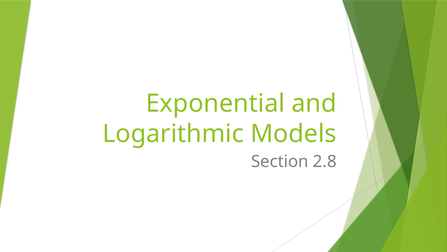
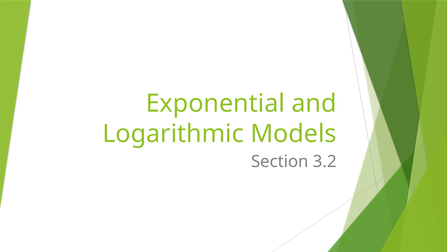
2.8: 2.8 -> 3.2
